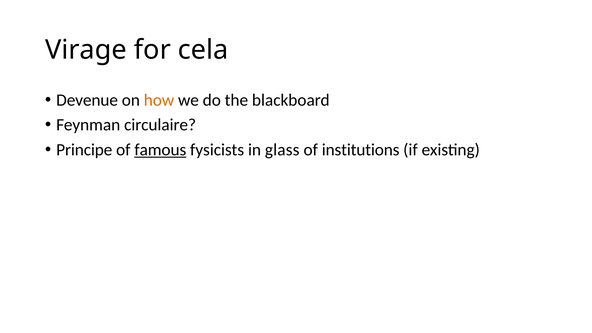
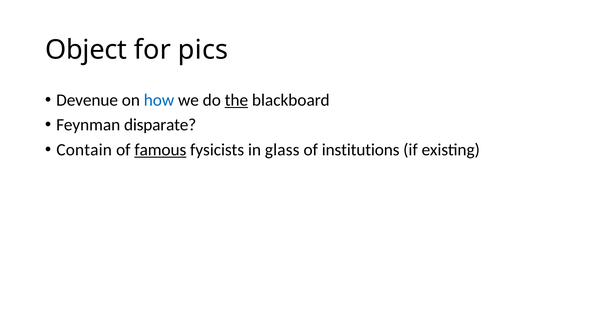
Virage: Virage -> Object
cela: cela -> pics
how colour: orange -> blue
the underline: none -> present
circulaire: circulaire -> disparate
Principe: Principe -> Contain
